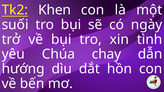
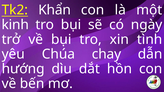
Khen: Khen -> Khẩn
suối: suối -> kinh
